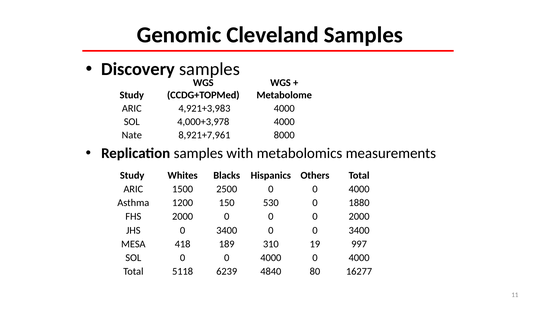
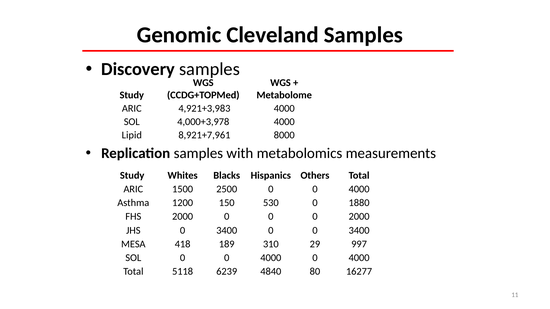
Nate: Nate -> Lipid
19: 19 -> 29
